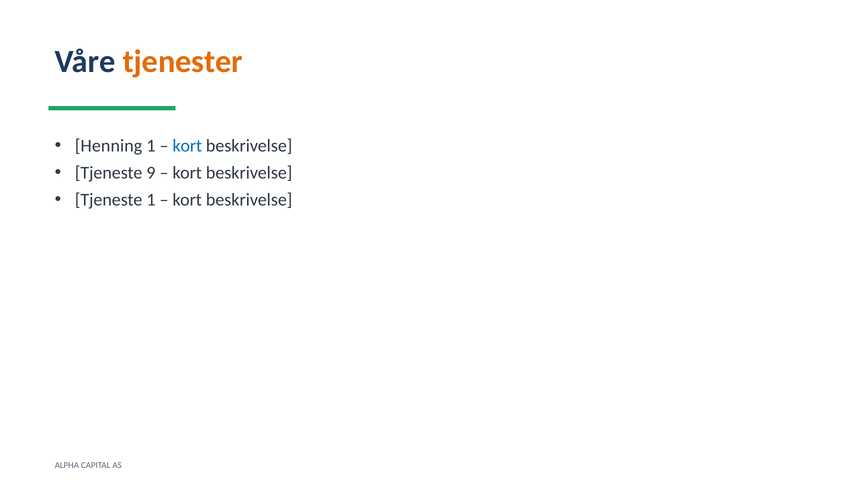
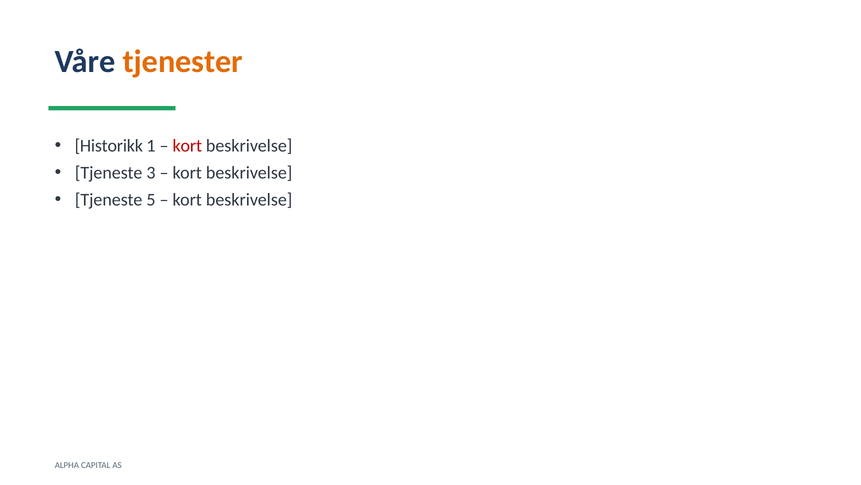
Henning: Henning -> Historikk
kort at (187, 146) colour: blue -> red
9: 9 -> 3
Tjeneste 1: 1 -> 5
